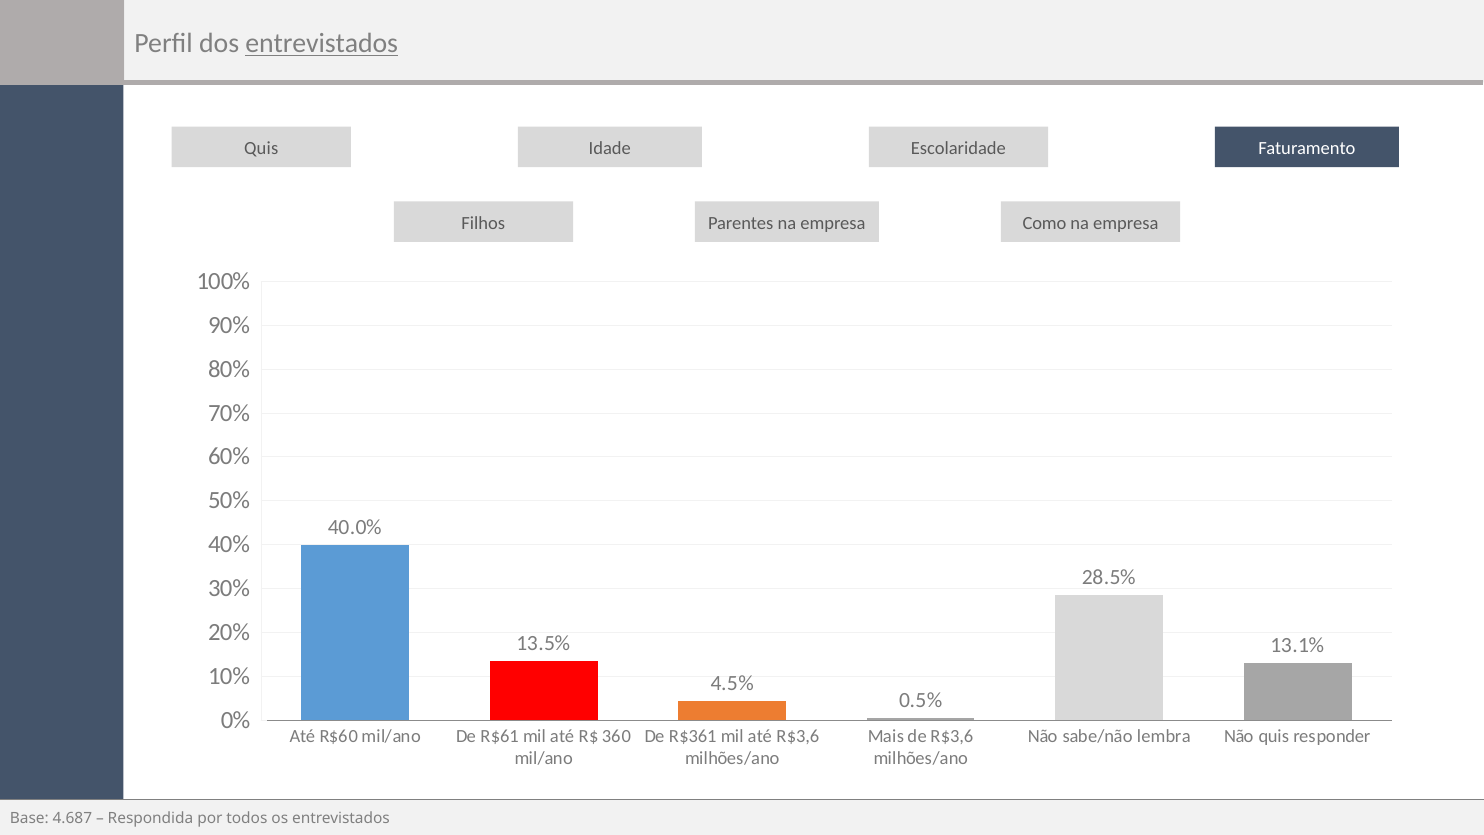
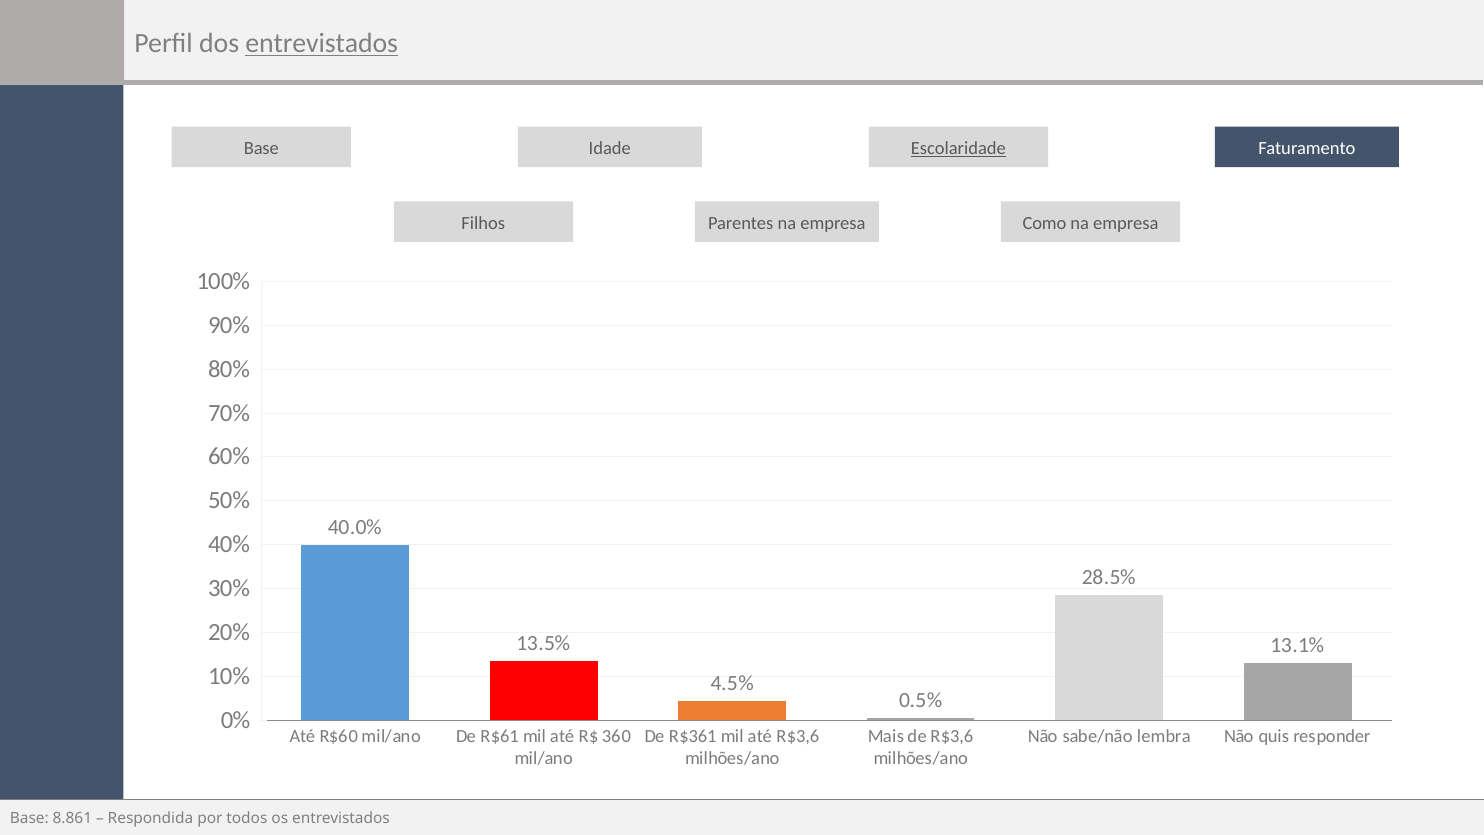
Quis at (261, 148): Quis -> Base
Escolaridade underline: none -> present
4.687: 4.687 -> 8.861
